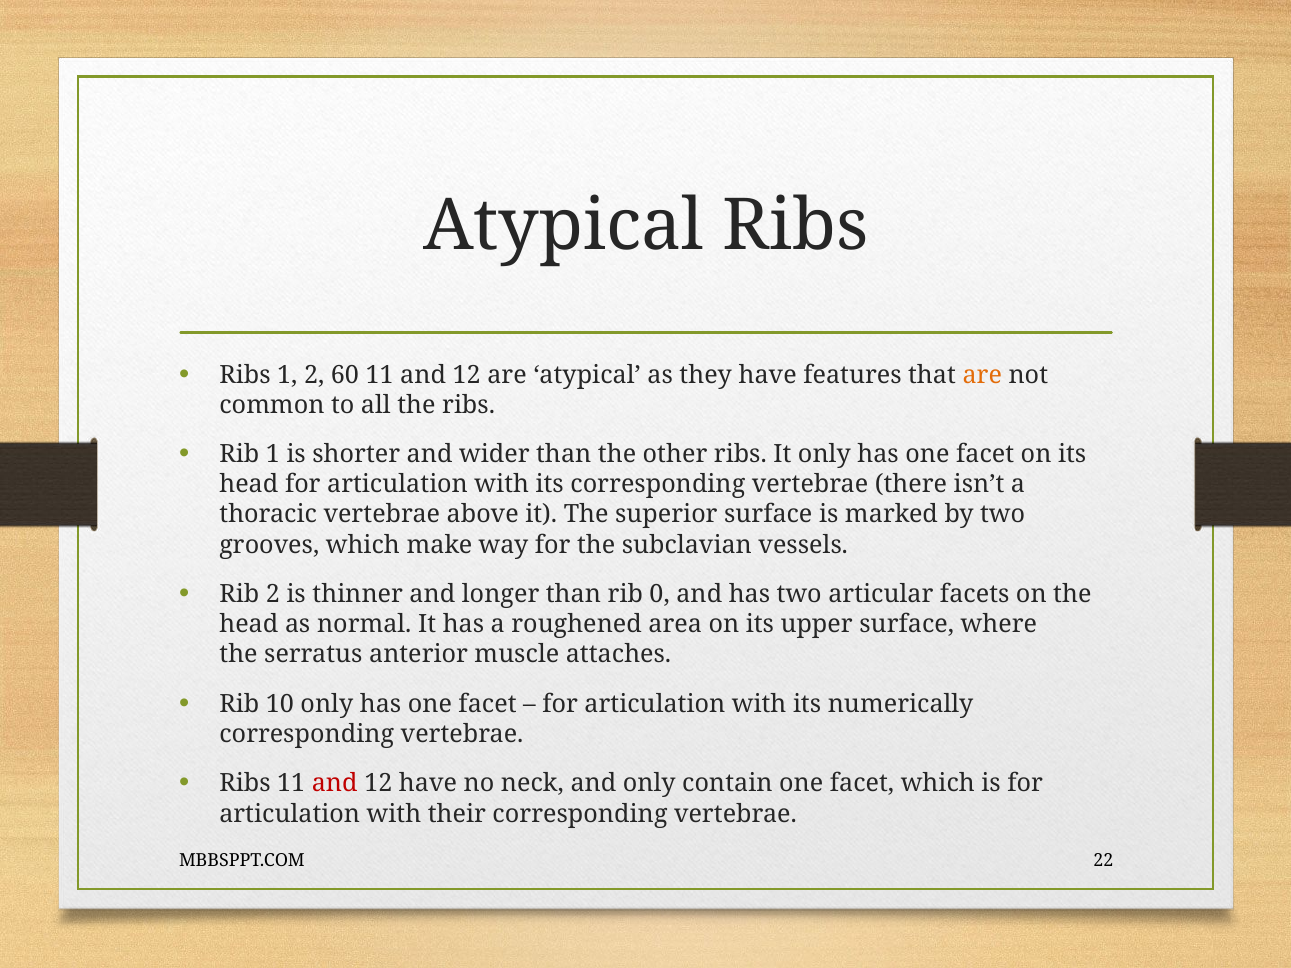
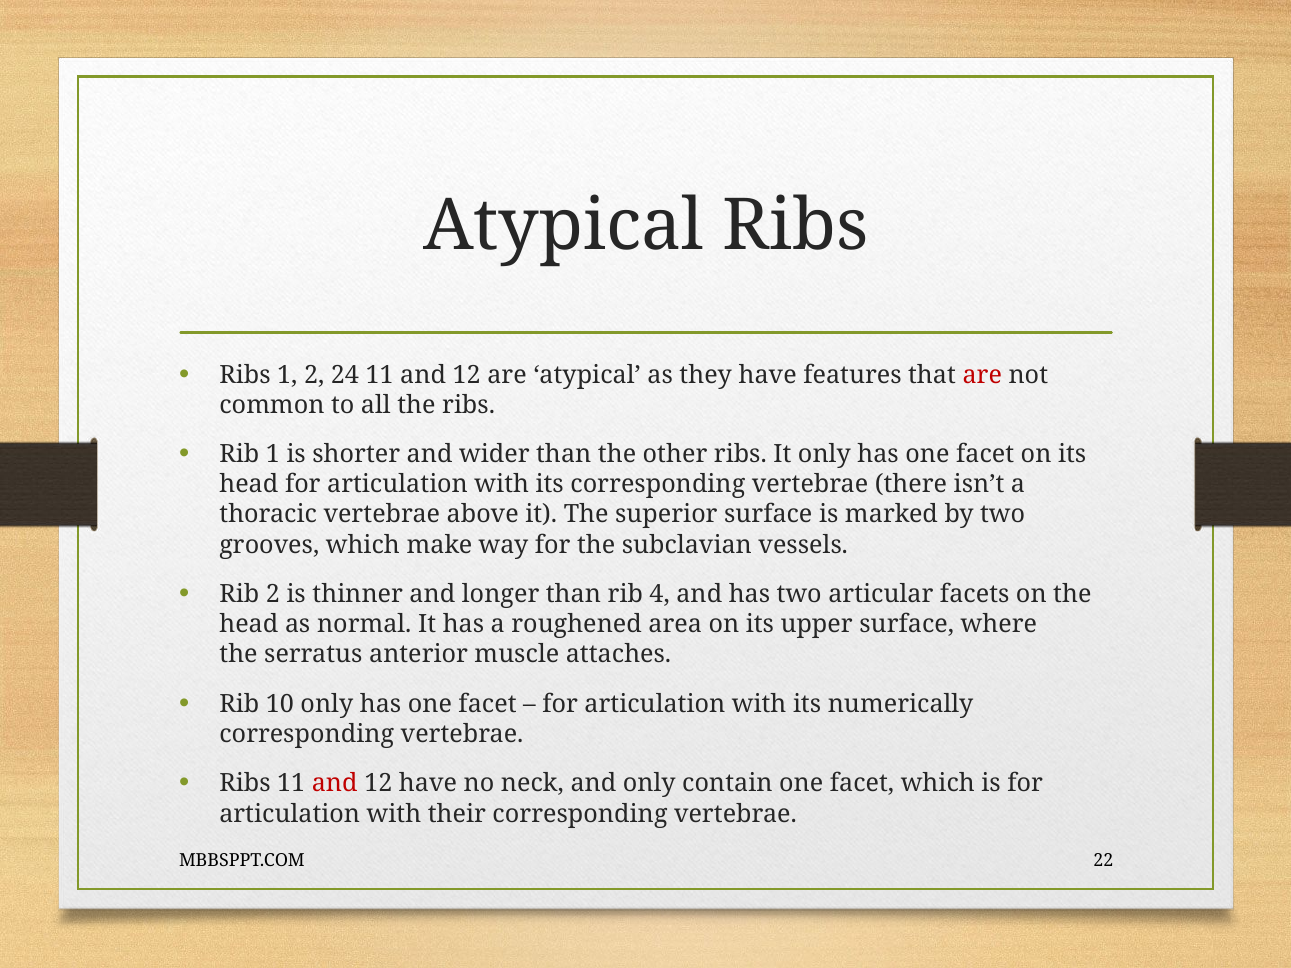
60: 60 -> 24
are at (982, 375) colour: orange -> red
0: 0 -> 4
